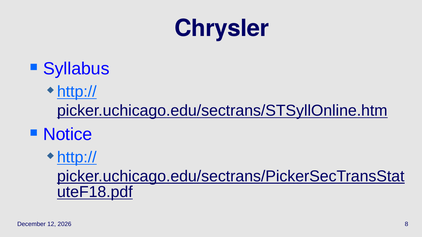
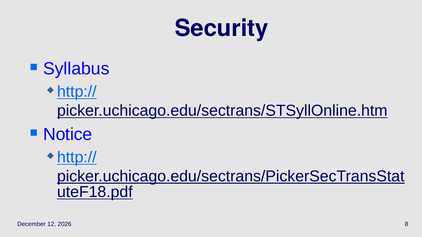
Chrysler: Chrysler -> Security
